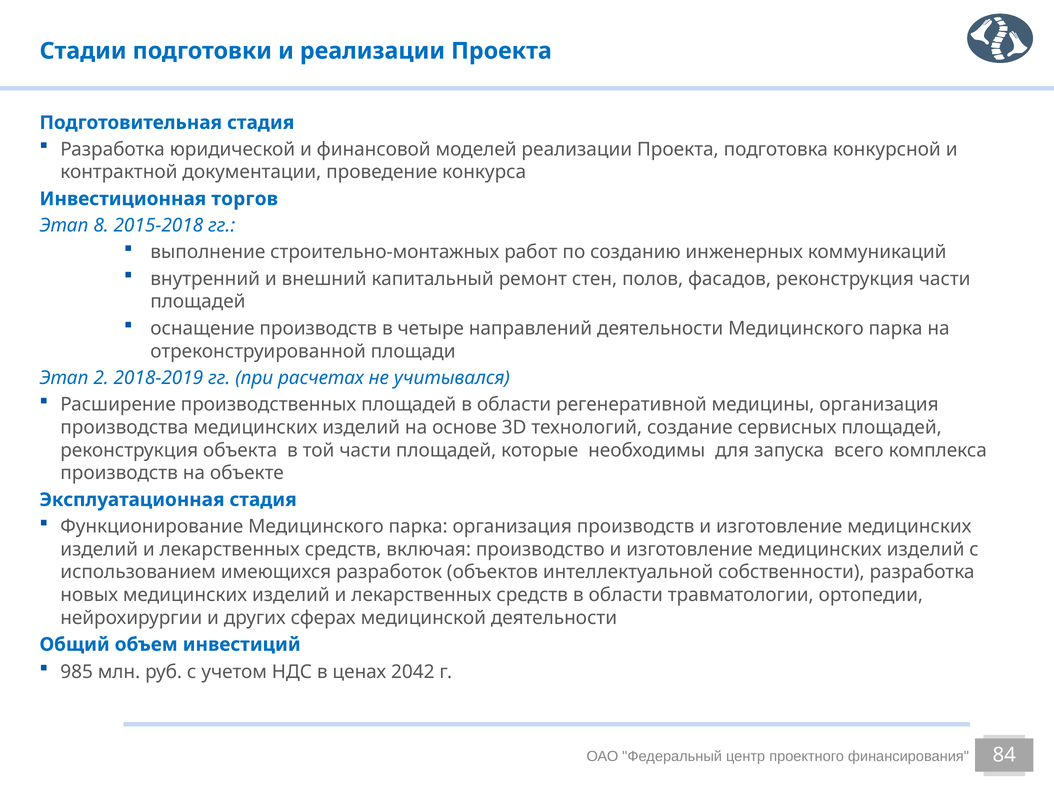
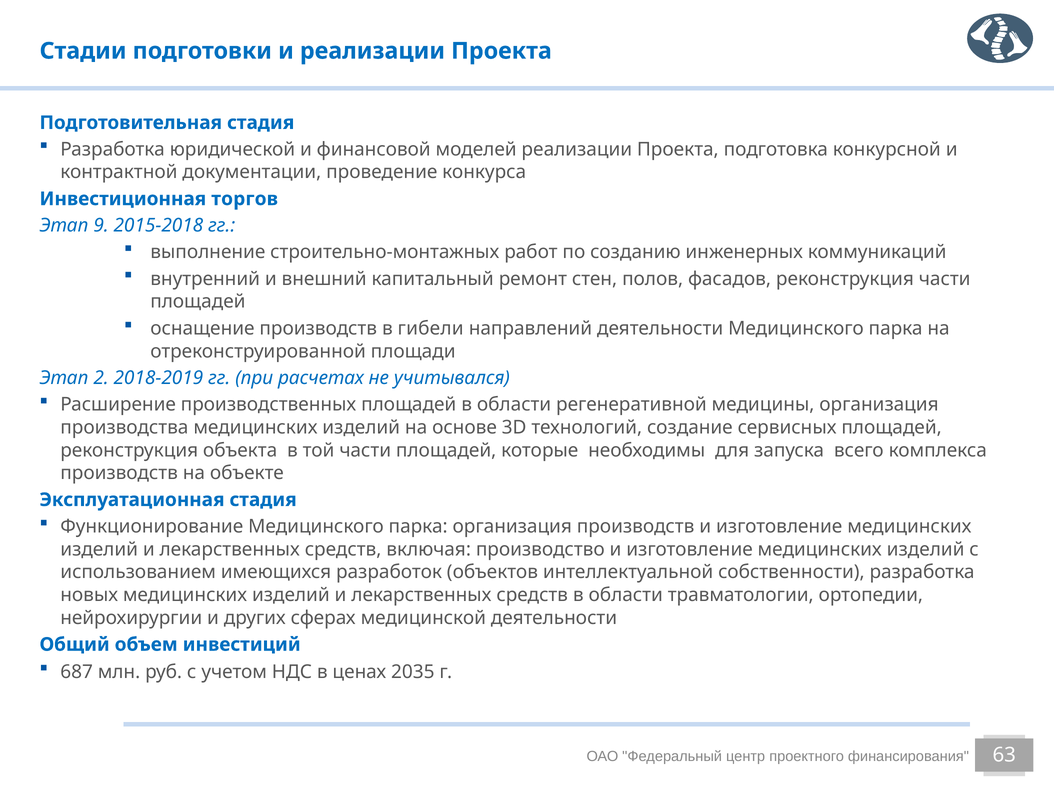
8: 8 -> 9
четыре: четыре -> гибели
985: 985 -> 687
2042: 2042 -> 2035
84: 84 -> 63
